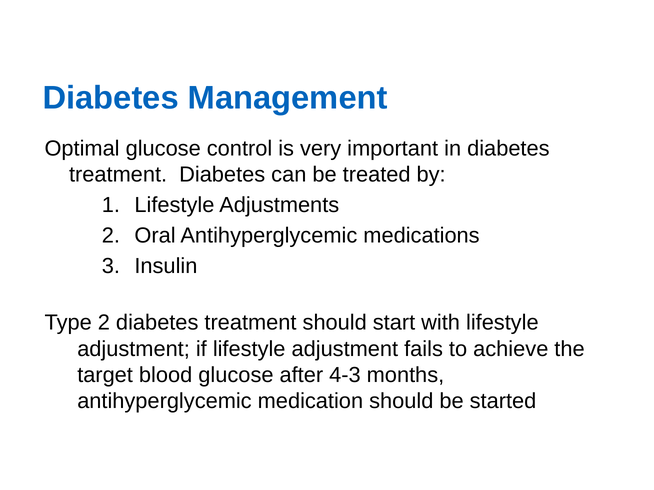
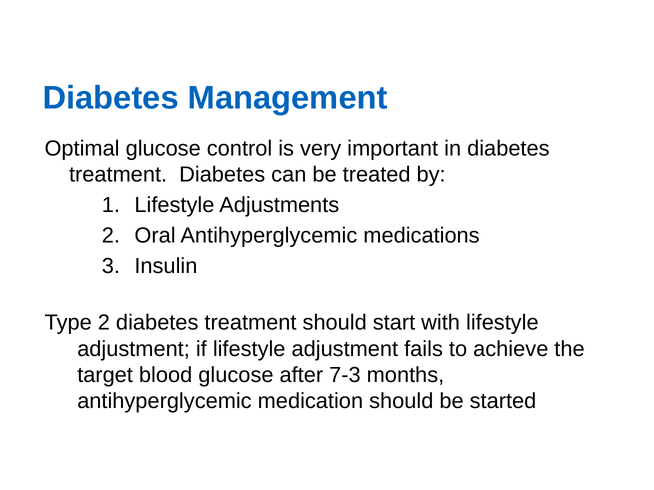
4-3: 4-3 -> 7-3
